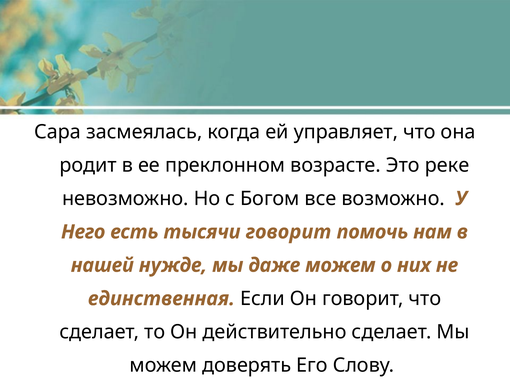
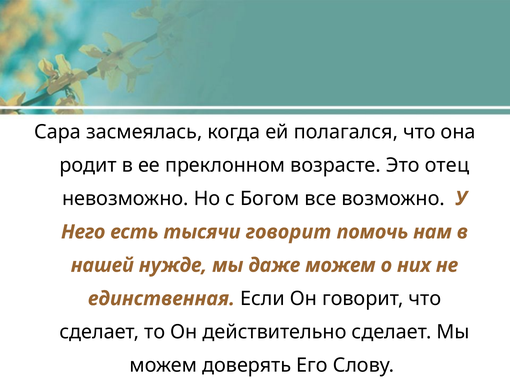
управляет: управляет -> полагался
реке: реке -> отец
